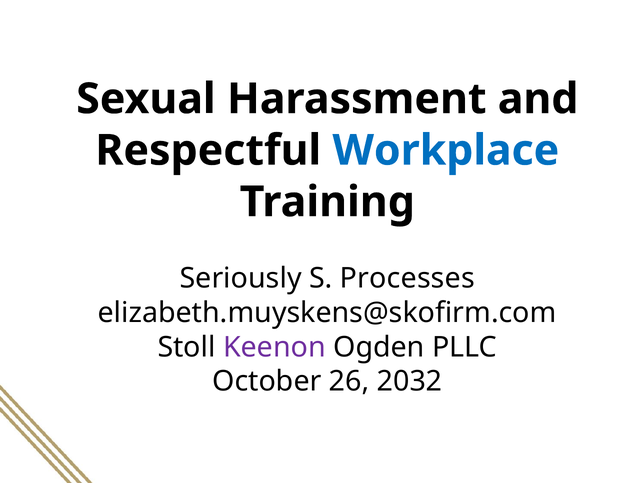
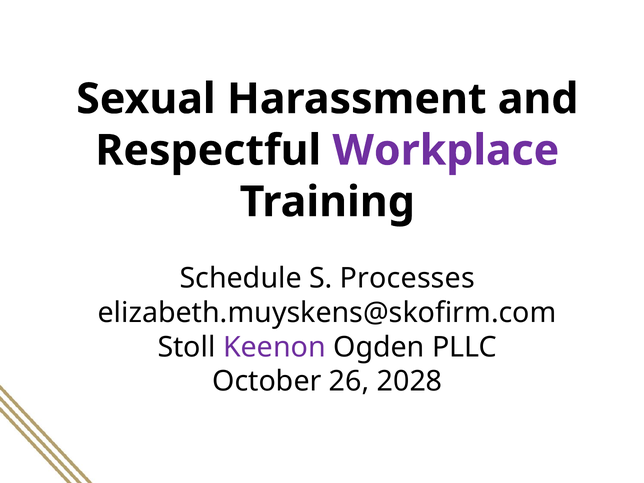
Workplace colour: blue -> purple
Seriously: Seriously -> Schedule
2032: 2032 -> 2028
